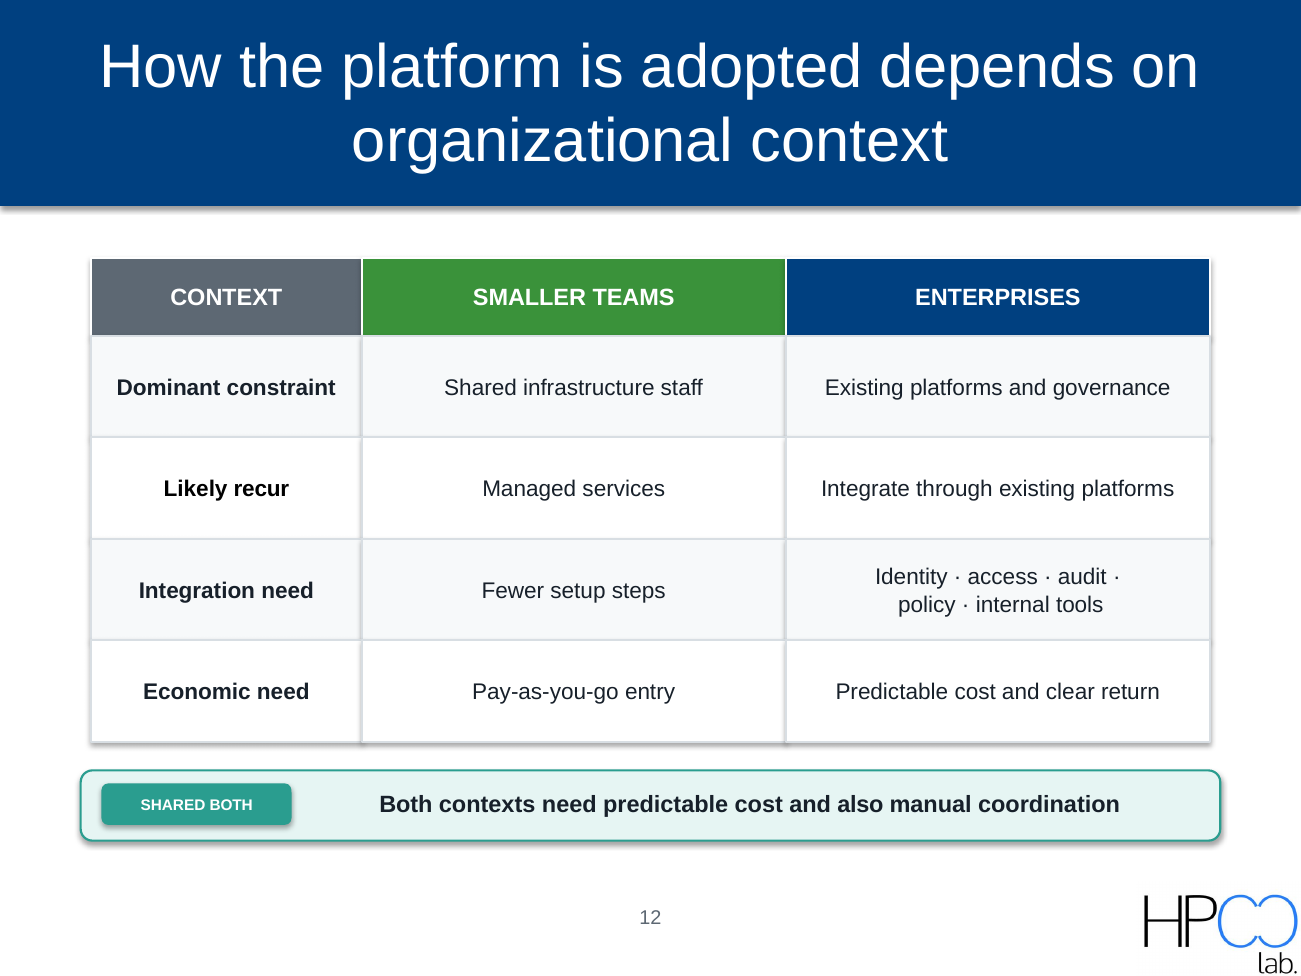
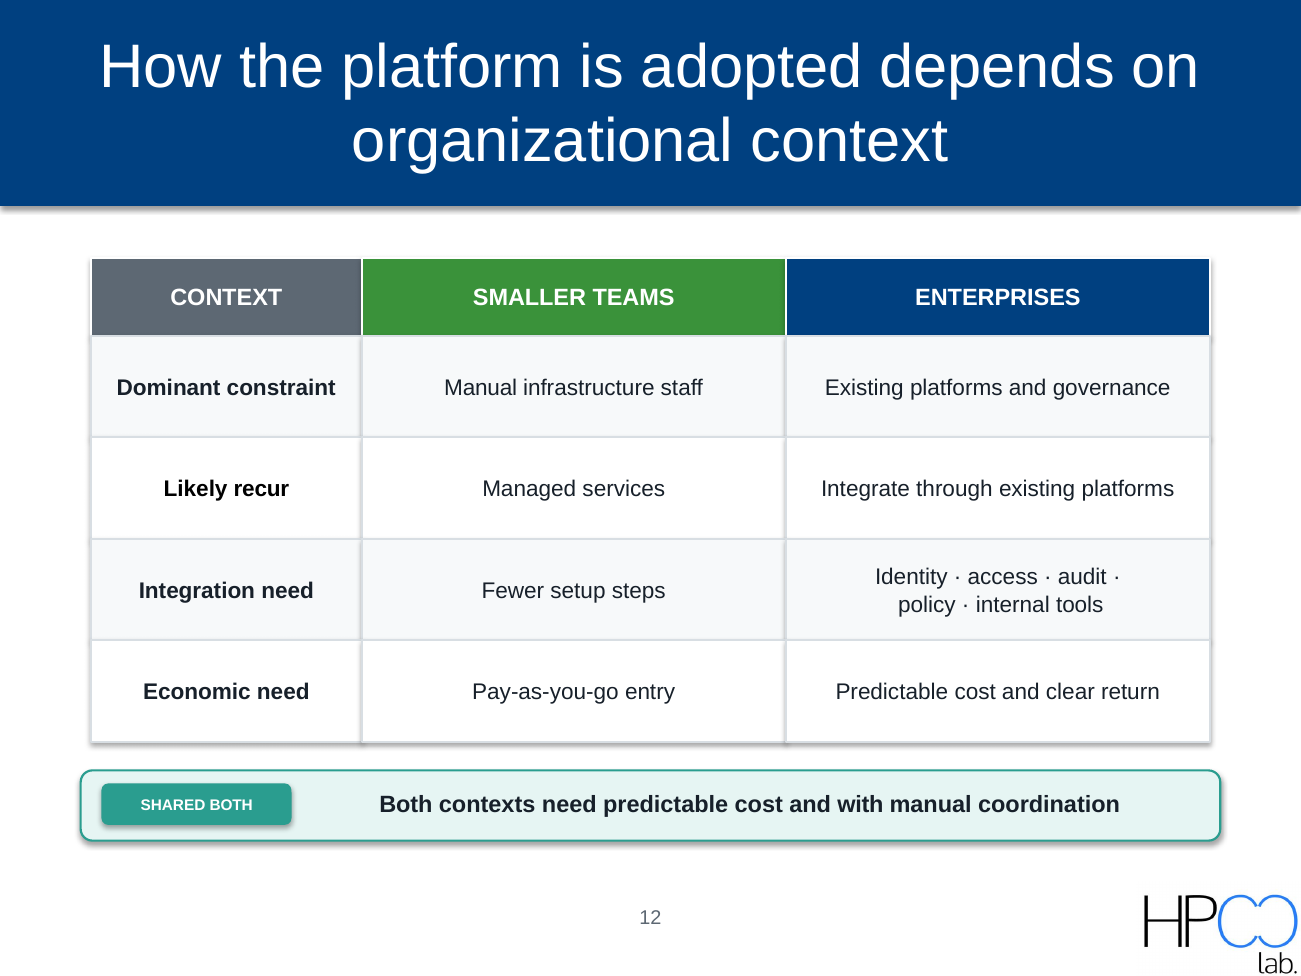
constraint Shared: Shared -> Manual
also: also -> with
